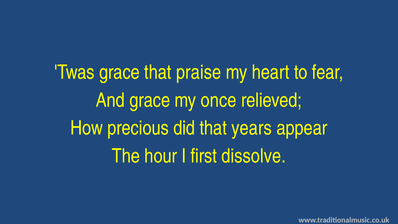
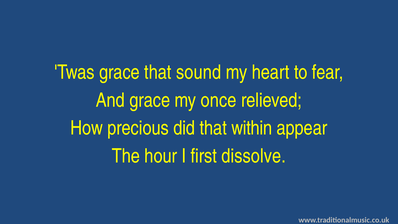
praise: praise -> sound
years: years -> within
